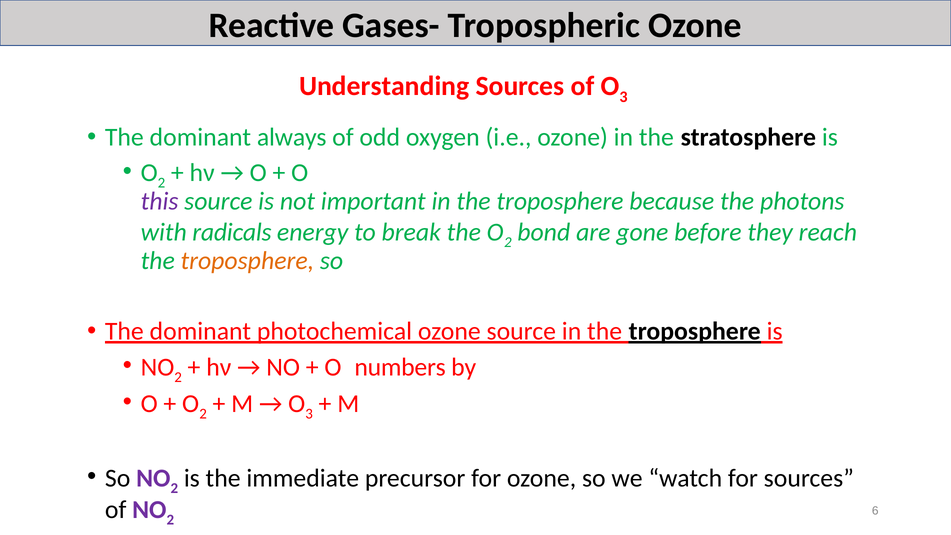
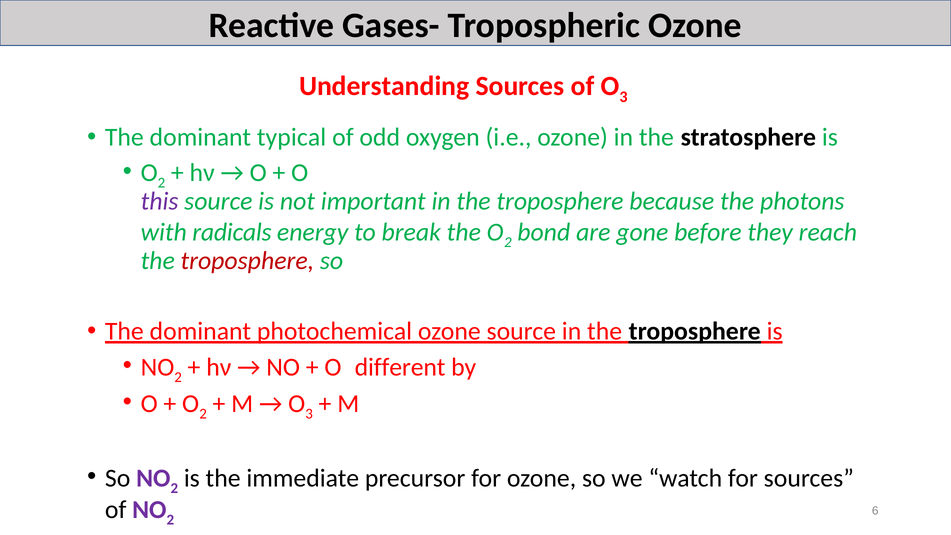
always: always -> typical
troposphere at (247, 261) colour: orange -> red
numbers: numbers -> different
